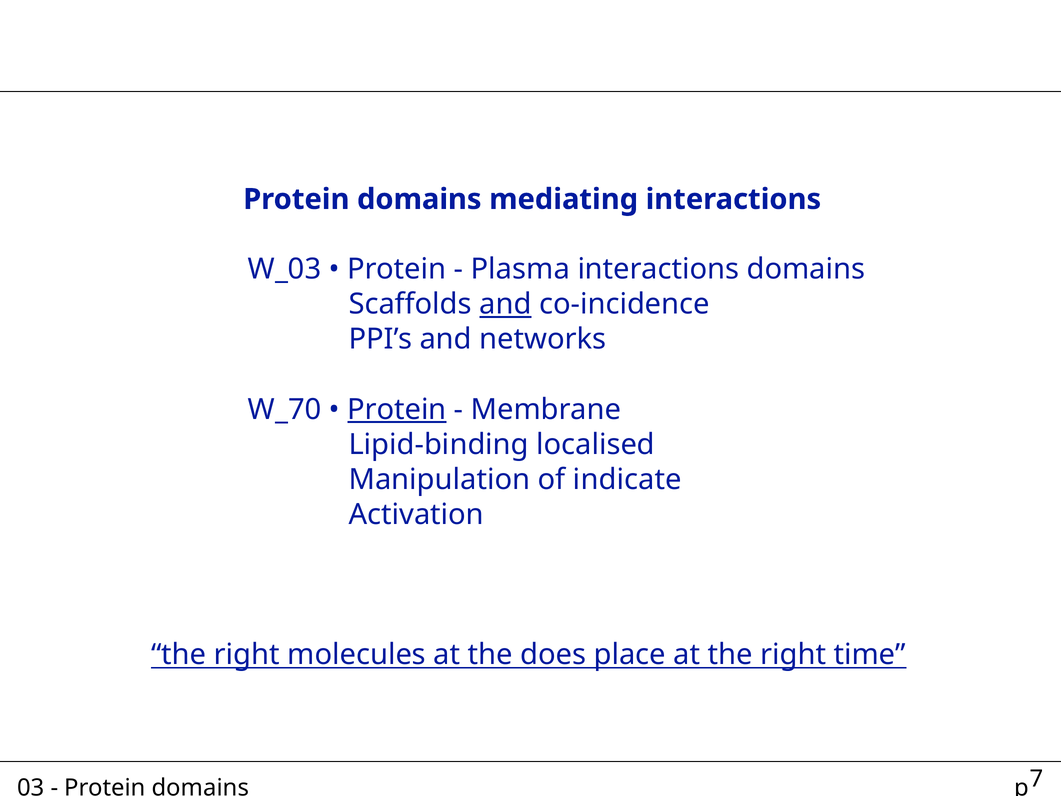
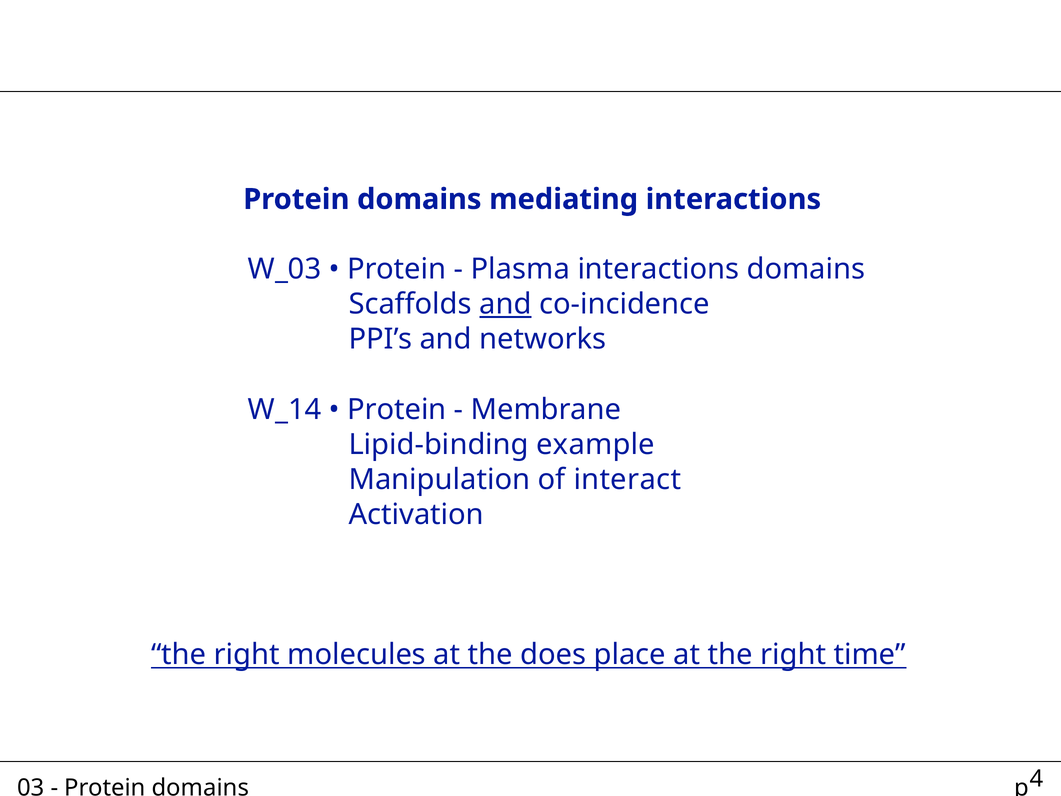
W_70: W_70 -> W_14
Protein at (397, 409) underline: present -> none
localised: localised -> example
indicate: indicate -> interact
7: 7 -> 4
